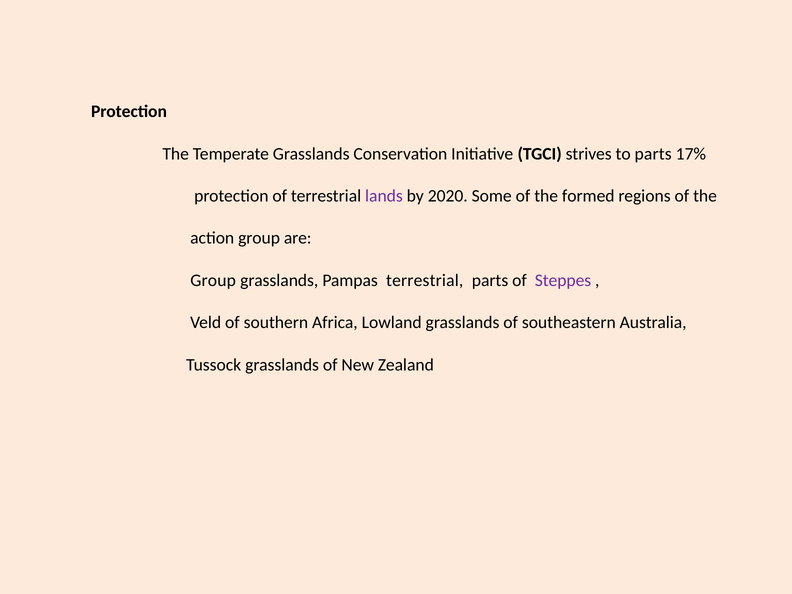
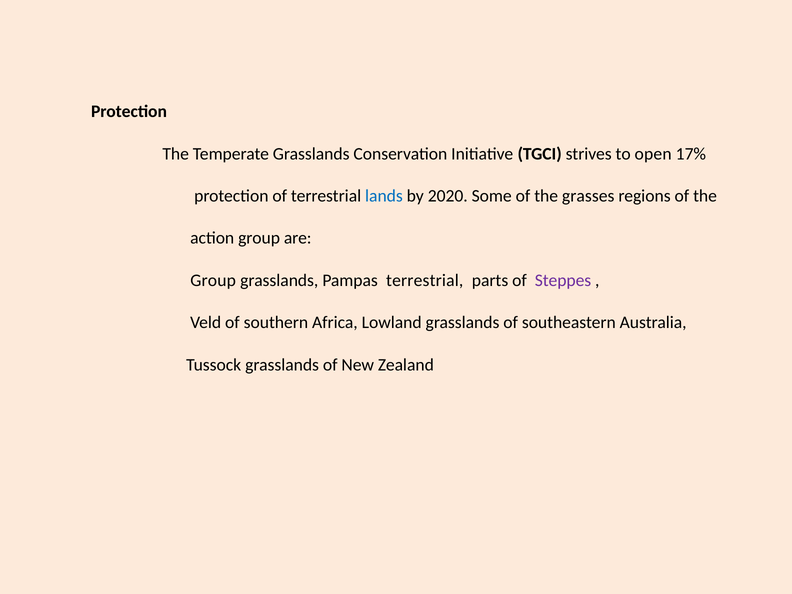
to parts: parts -> open
lands colour: purple -> blue
formed: formed -> grasses
